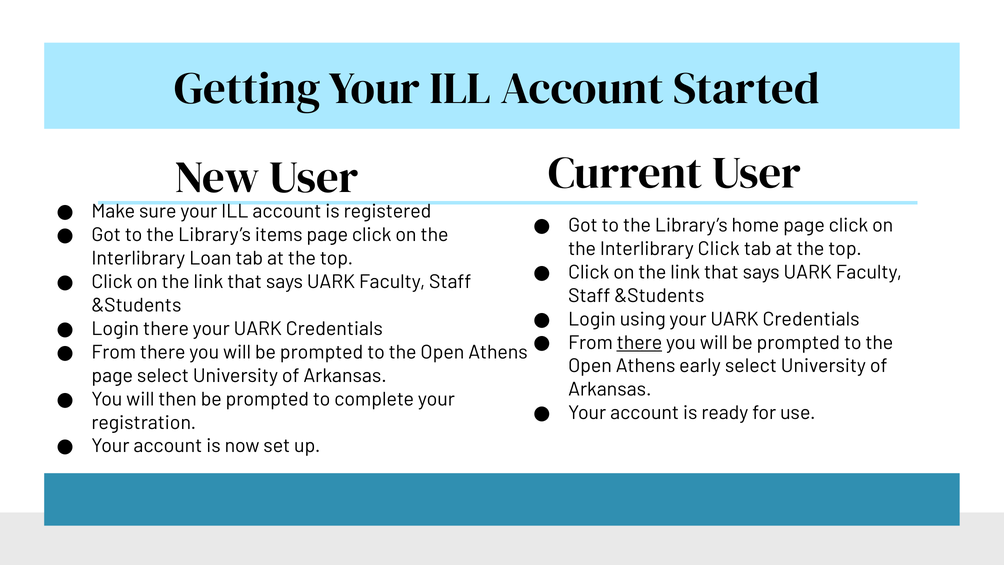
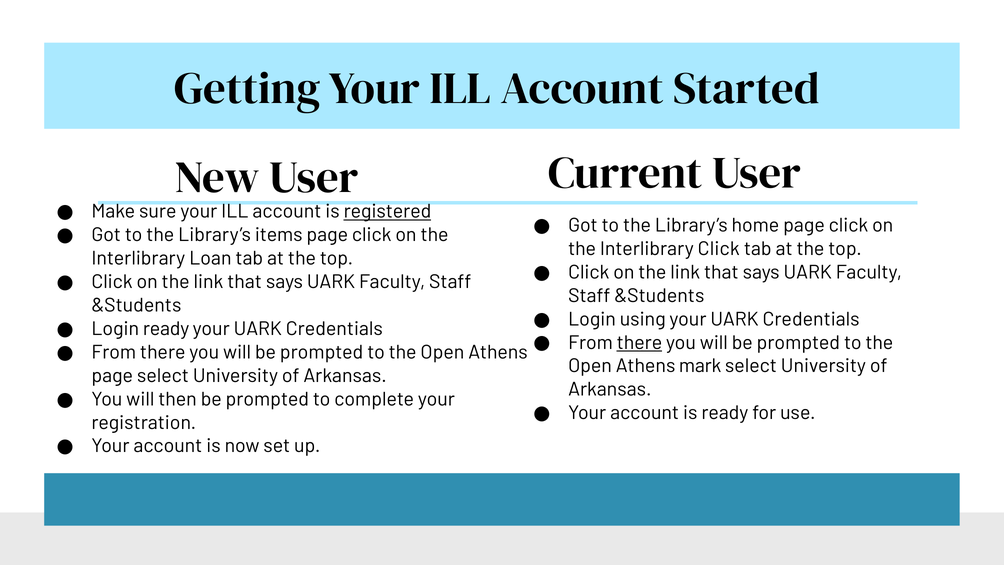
registered underline: none -> present
Login there: there -> ready
early: early -> mark
